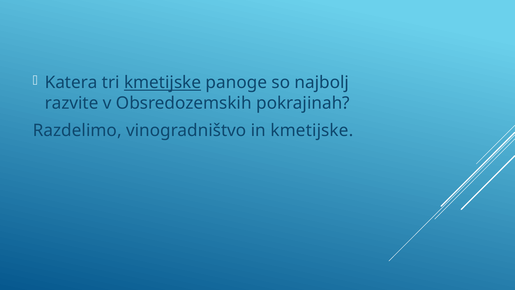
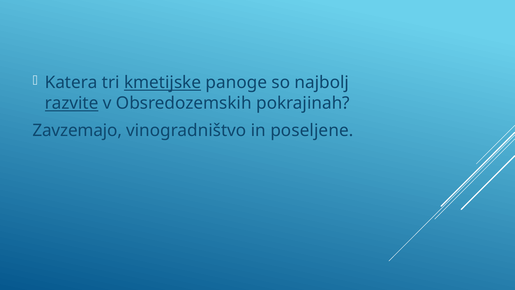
razvite underline: none -> present
Razdelimo: Razdelimo -> Zavzemajo
in kmetijske: kmetijske -> poseljene
